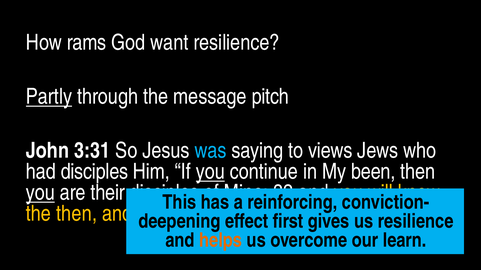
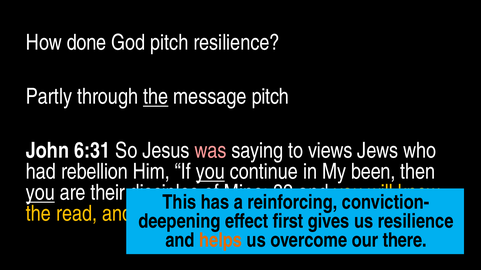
rams: rams -> done
God want: want -> pitch
Partly underline: present -> none
the at (156, 97) underline: none -> present
3:31: 3:31 -> 6:31
was colour: light blue -> pink
had disciples: disciples -> rebellion
the then: then -> read
learn: learn -> there
